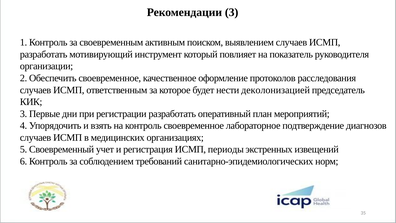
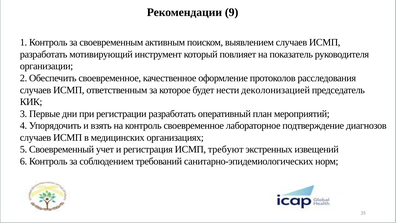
Рекомендации 3: 3 -> 9
периоды: периоды -> требуют
